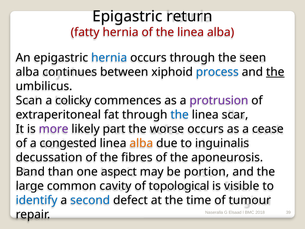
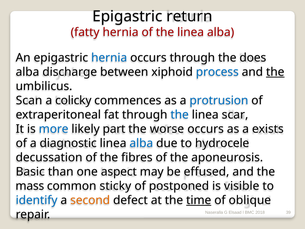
seen: seen -> does
continues: continues -> discharge
protrusion colour: purple -> blue
more colour: purple -> blue
cease: cease -> exists
congested: congested -> diagnostic
alba at (141, 143) colour: orange -> blue
inguinalis: inguinalis -> hydrocele
Band: Band -> Basic
portion: portion -> effused
large: large -> mass
cavity: cavity -> sticky
topological: topological -> postponed
second colour: blue -> orange
time underline: none -> present
tumour: tumour -> oblique
